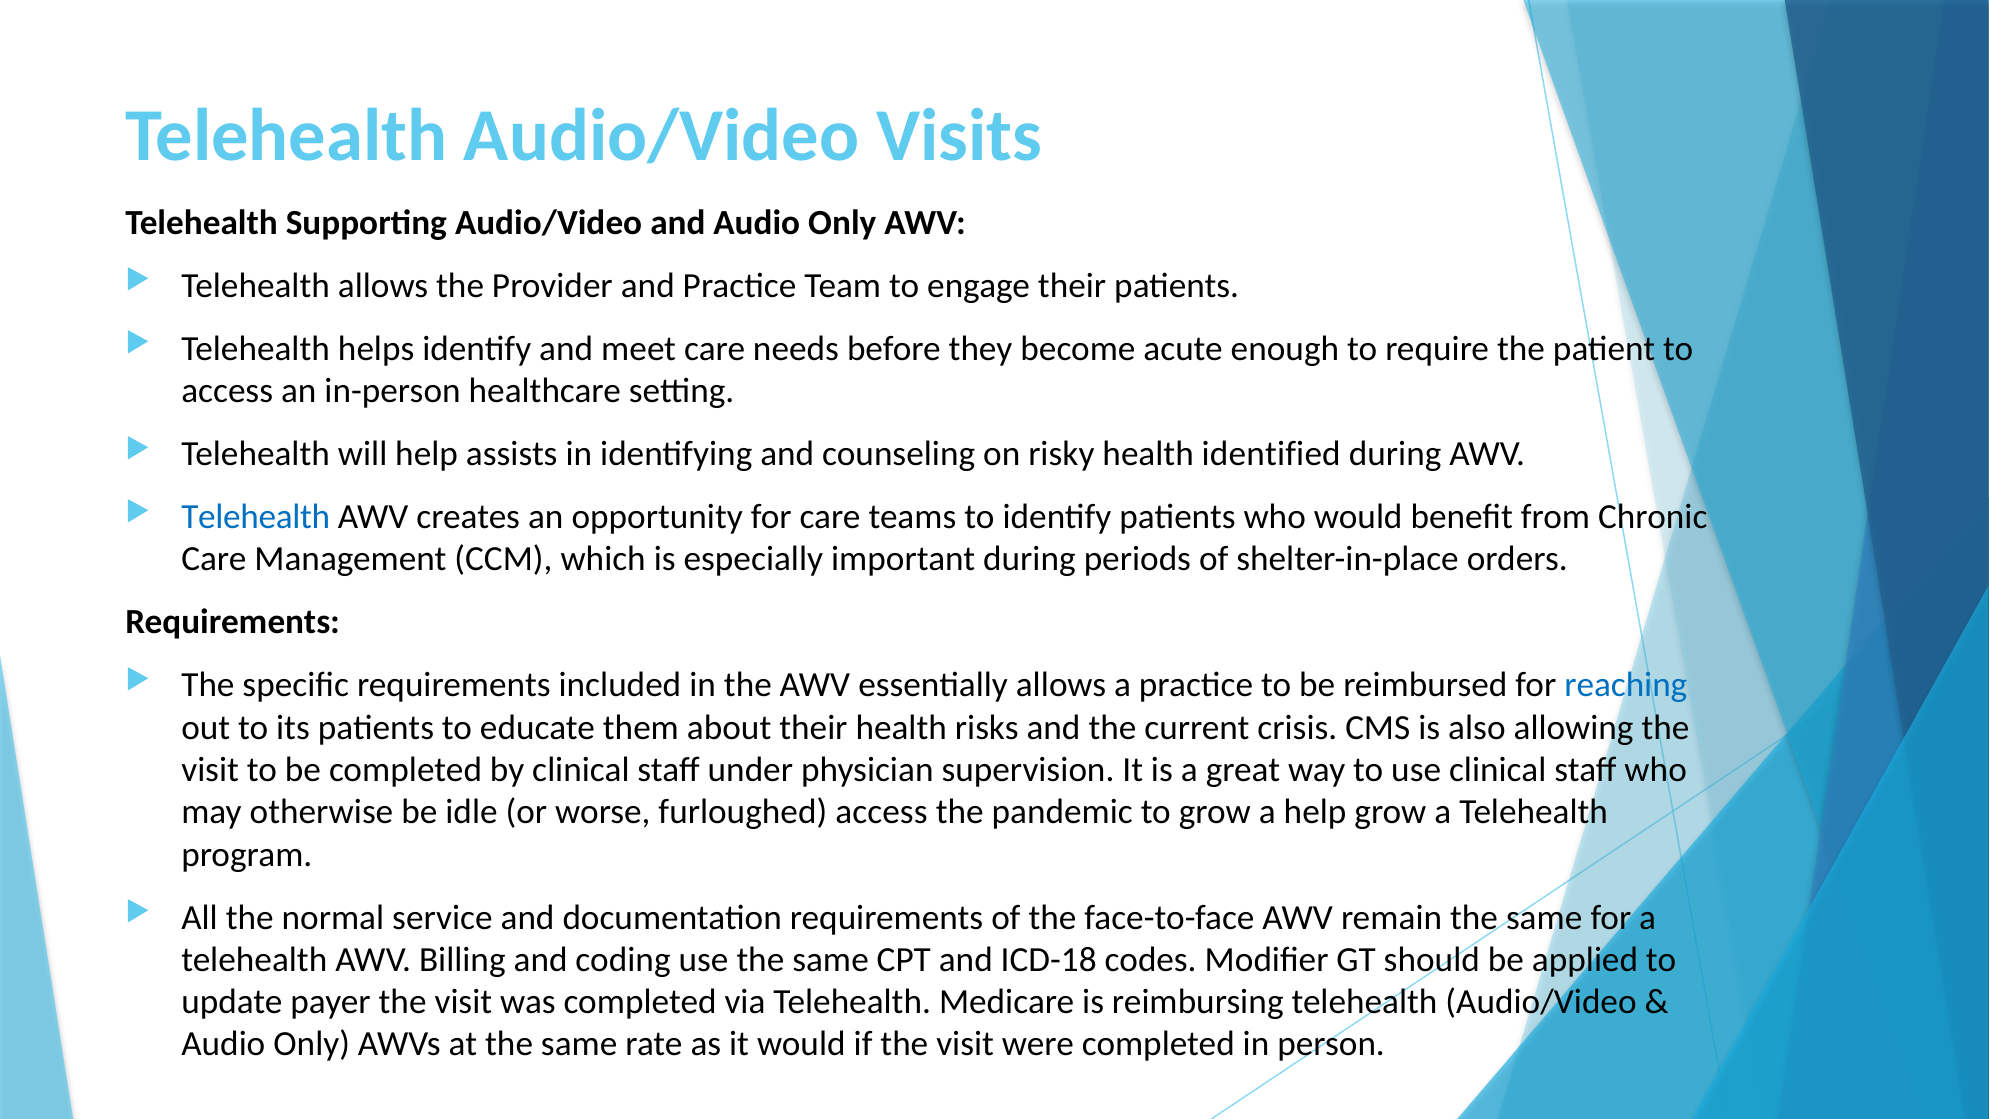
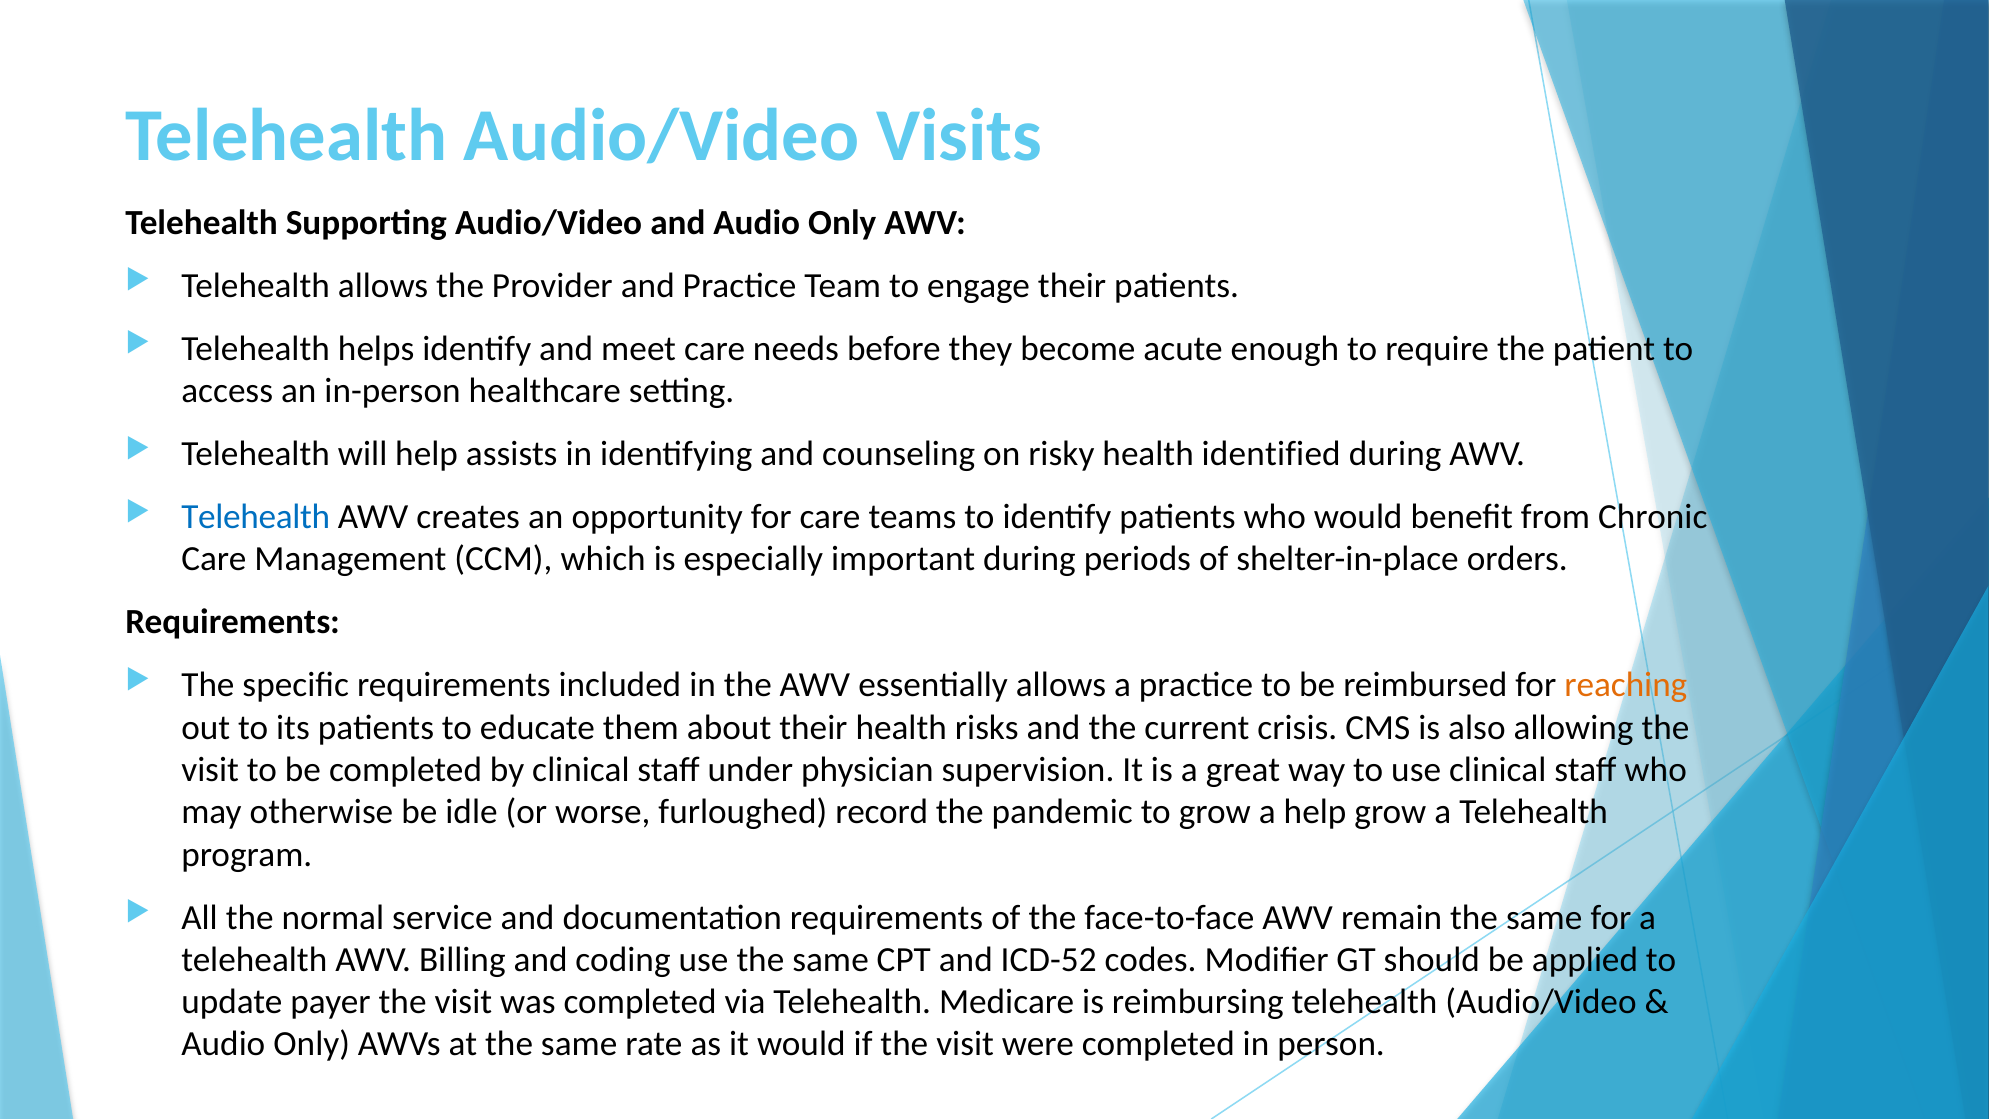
reaching colour: blue -> orange
furloughed access: access -> record
ICD-18: ICD-18 -> ICD-52
